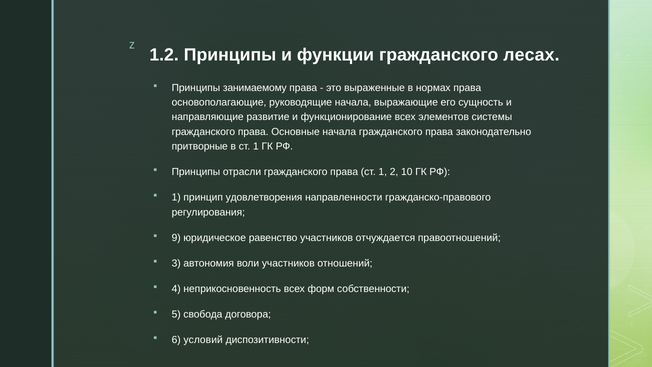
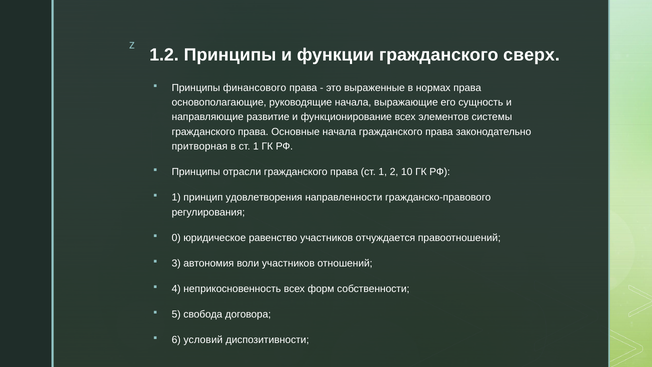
лесах: лесах -> сверх
занимаемому: занимаемому -> финансового
притворные: притворные -> притворная
9: 9 -> 0
